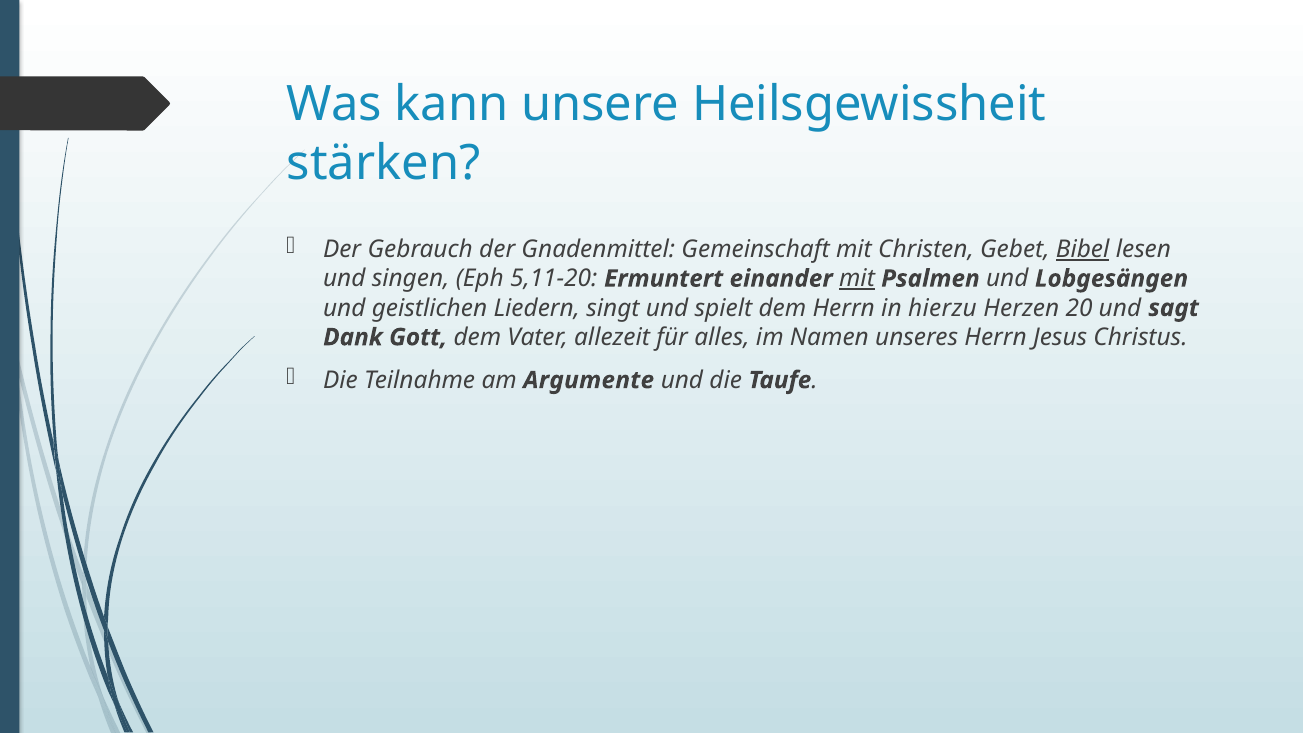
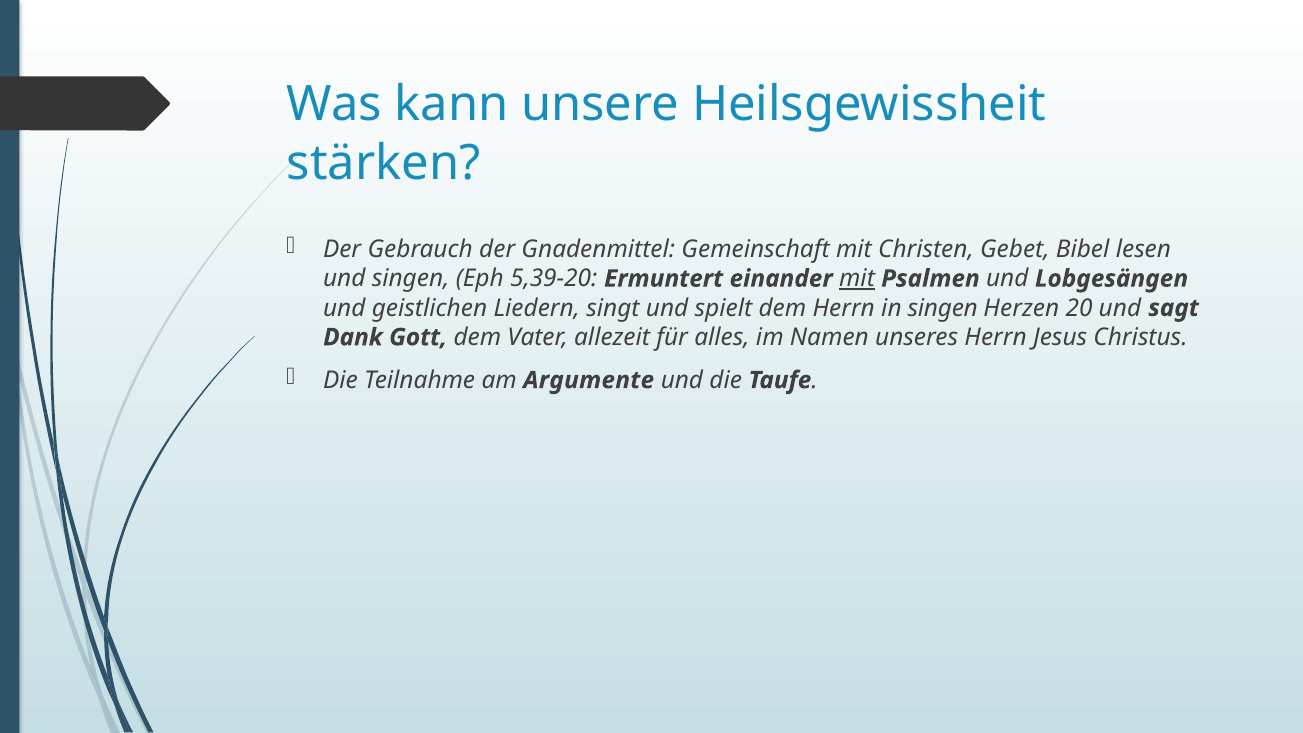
Bibel underline: present -> none
5,11-20: 5,11-20 -> 5,39-20
in hierzu: hierzu -> singen
